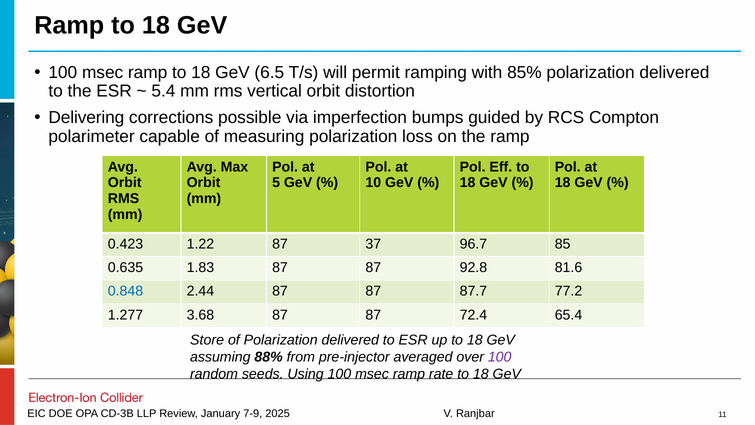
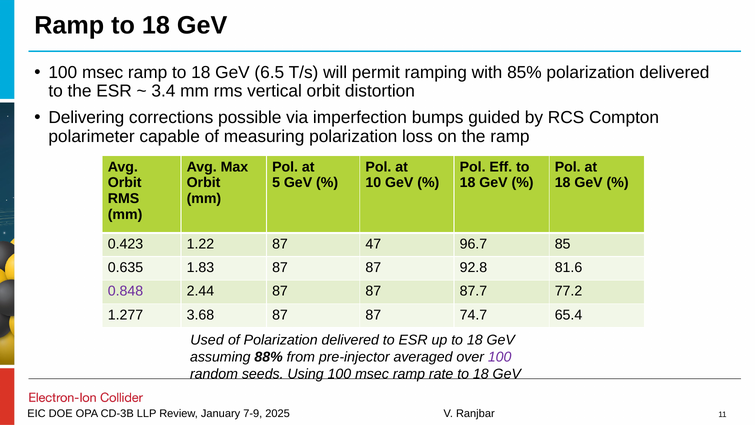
5.4: 5.4 -> 3.4
37: 37 -> 47
0.848 colour: blue -> purple
72.4: 72.4 -> 74.7
Store: Store -> Used
